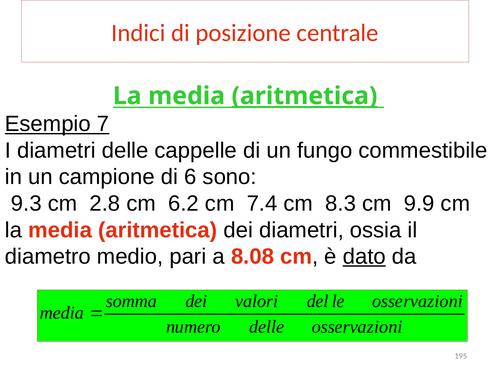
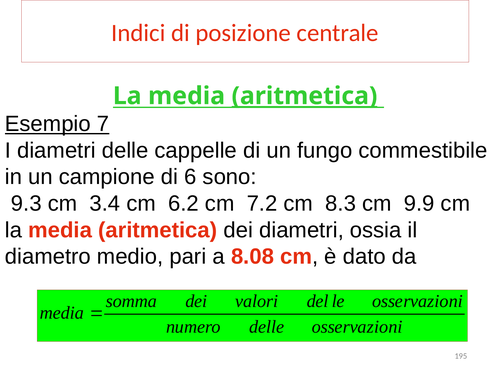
2.8: 2.8 -> 3.4
7.4: 7.4 -> 7.2
dato underline: present -> none
